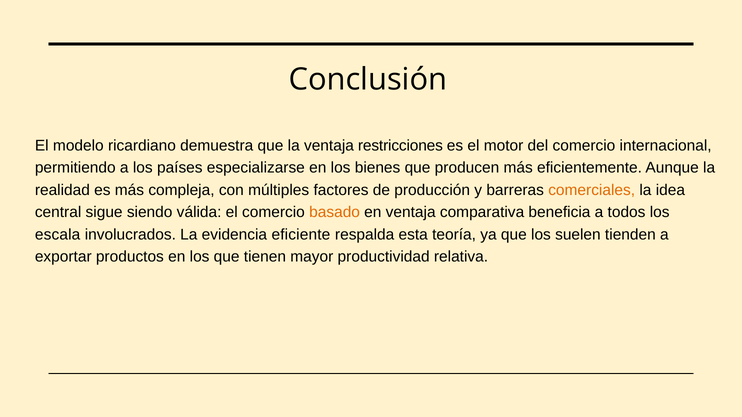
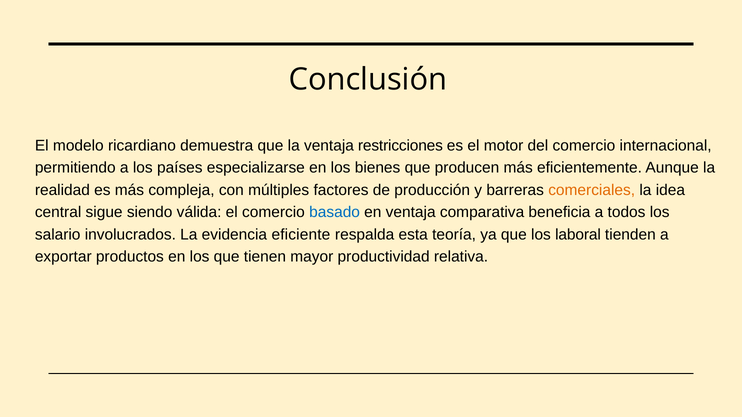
basado colour: orange -> blue
escala: escala -> salario
suelen: suelen -> laboral
